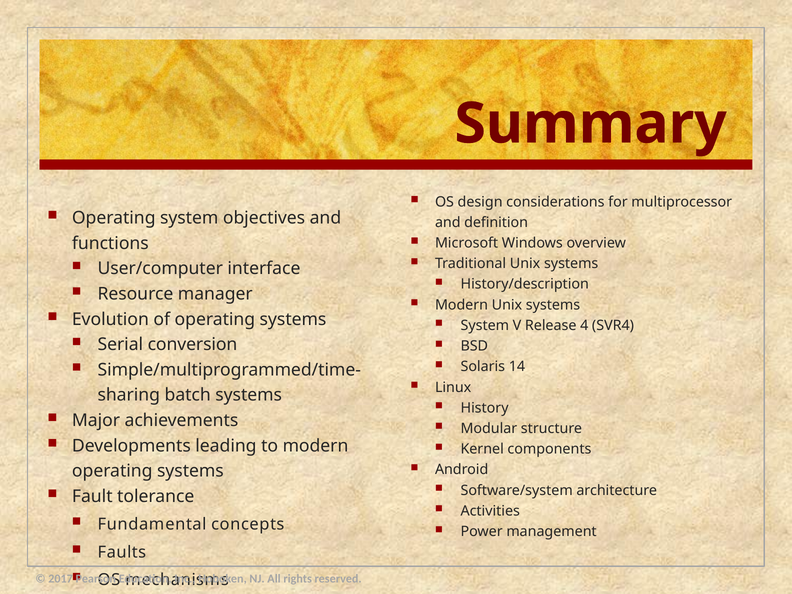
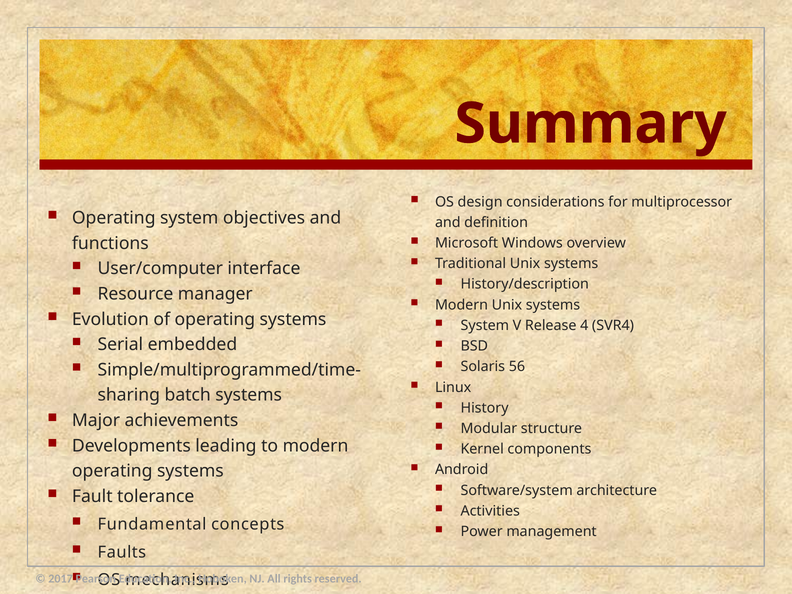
conversion: conversion -> embedded
14: 14 -> 56
